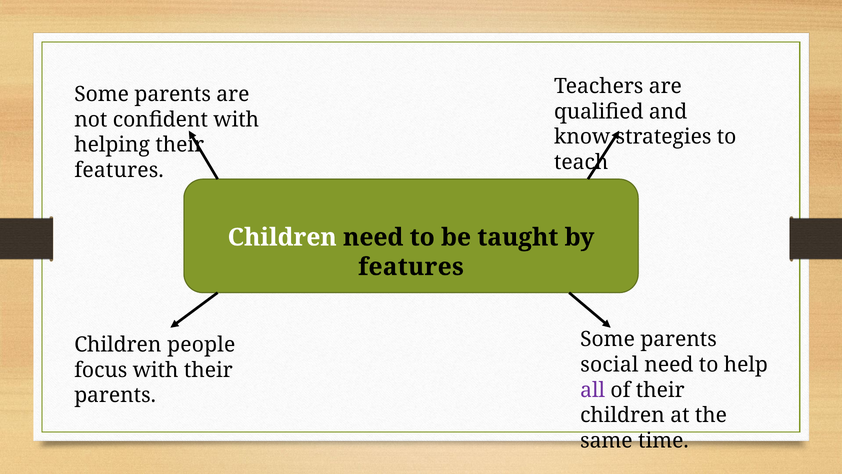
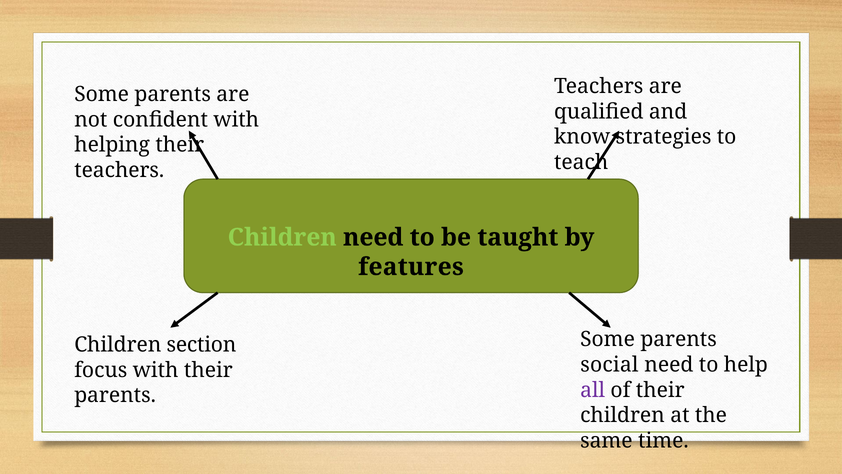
features at (119, 170): features -> teachers
Children at (282, 237) colour: white -> light green
people: people -> section
